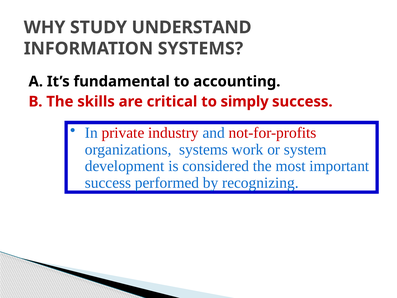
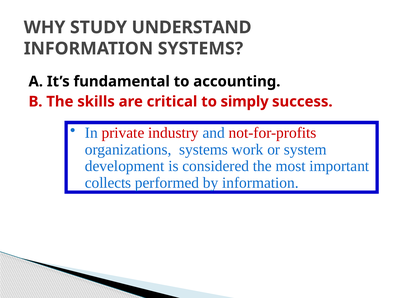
success at (108, 183): success -> collects
by recognizing: recognizing -> information
